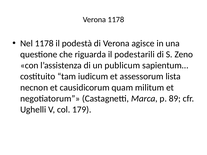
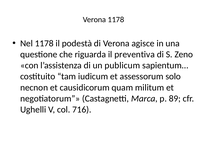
podestarili: podestarili -> preventiva
lista: lista -> solo
179: 179 -> 716
